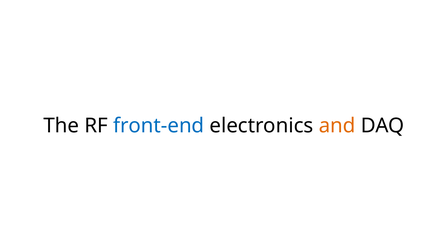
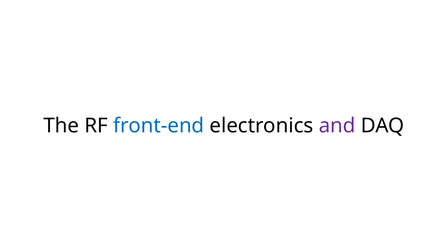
and colour: orange -> purple
